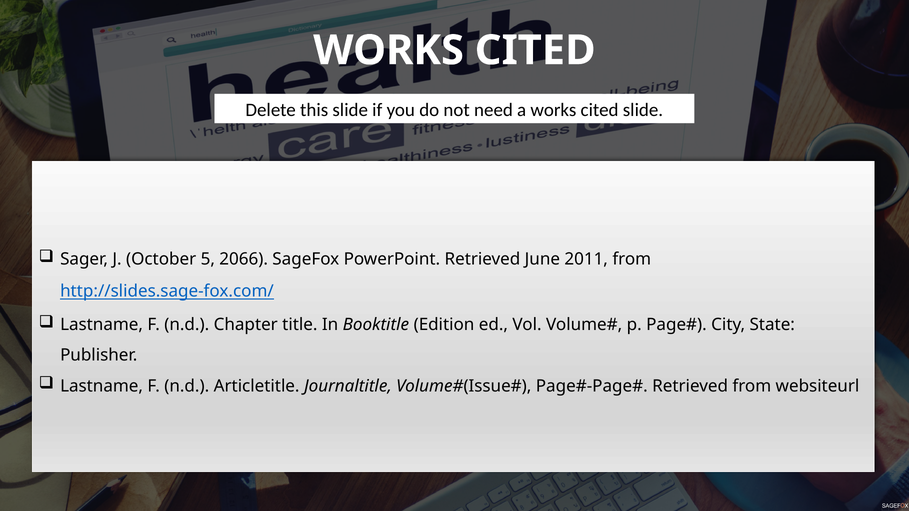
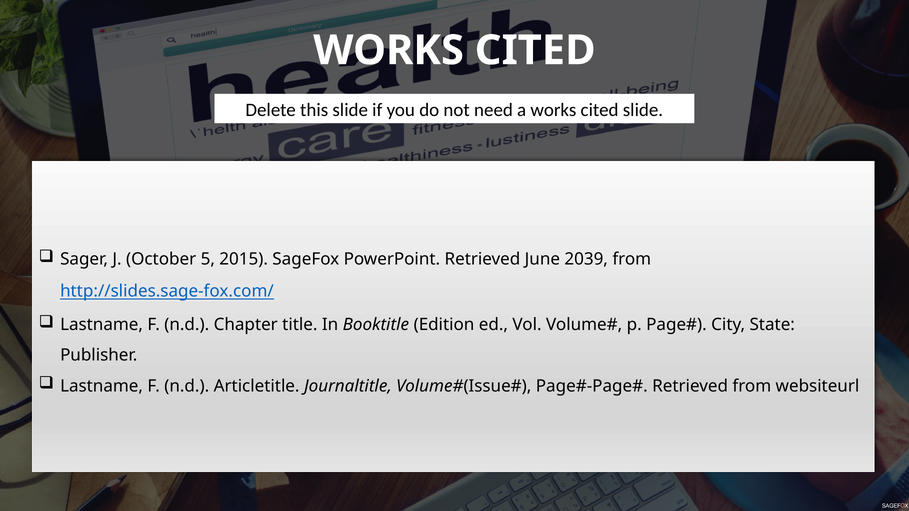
2066: 2066 -> 2015
2011: 2011 -> 2039
